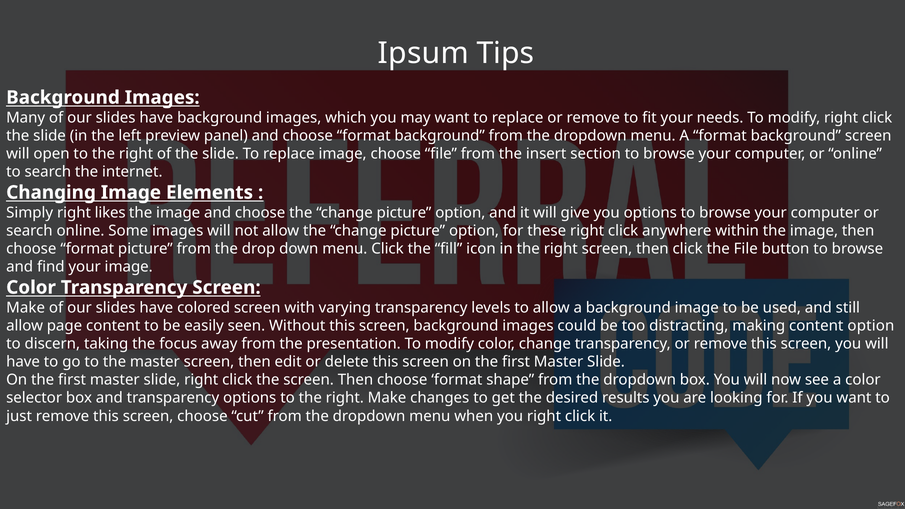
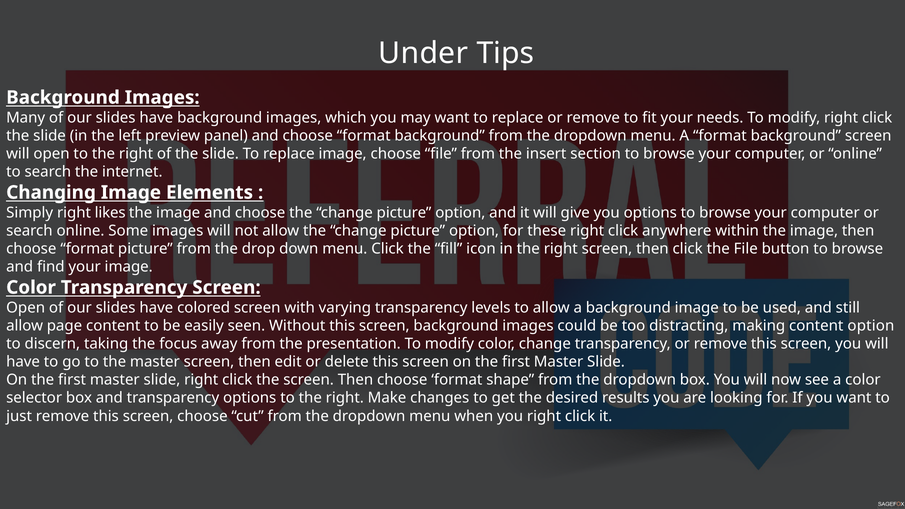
Ipsum: Ipsum -> Under
Make at (26, 308): Make -> Open
